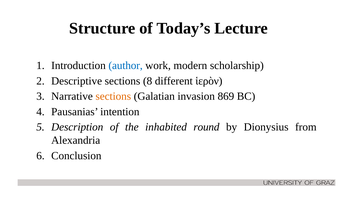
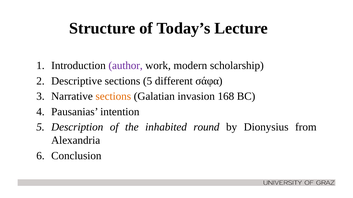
author colour: blue -> purple
sections 8: 8 -> 5
ἱερὸν: ἱερὸν -> σάφα
869: 869 -> 168
